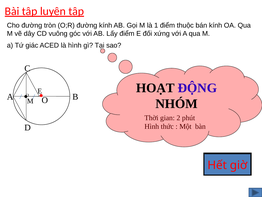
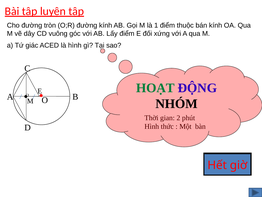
HOẠT colour: black -> green
